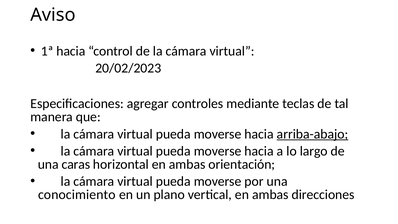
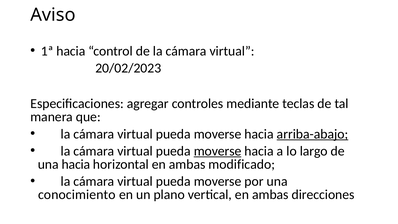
moverse at (218, 151) underline: none -> present
una caras: caras -> hacia
orientación: orientación -> modificado
